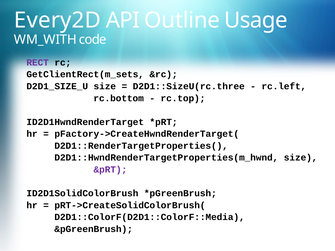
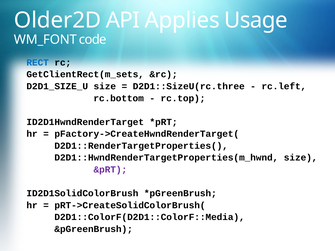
Every2D: Every2D -> Older2D
Outline: Outline -> Applies
WM_WITH: WM_WITH -> WM_FONT
RECT colour: purple -> blue
